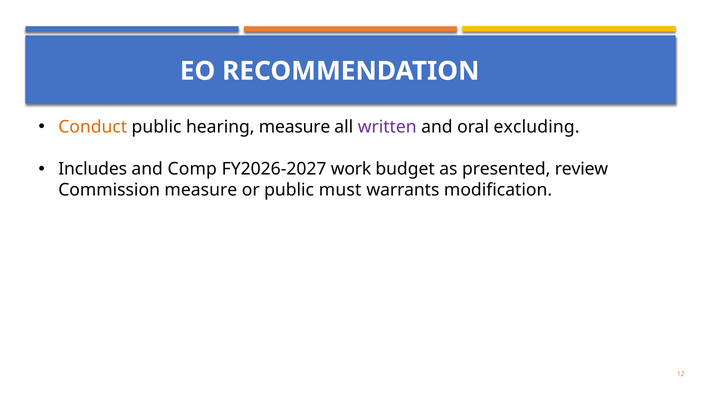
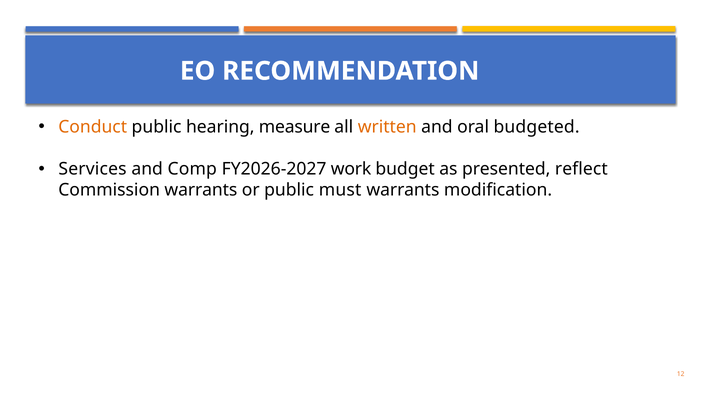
written colour: purple -> orange
excluding: excluding -> budgeted
Includes: Includes -> Services
review: review -> reflect
Commission measure: measure -> warrants
